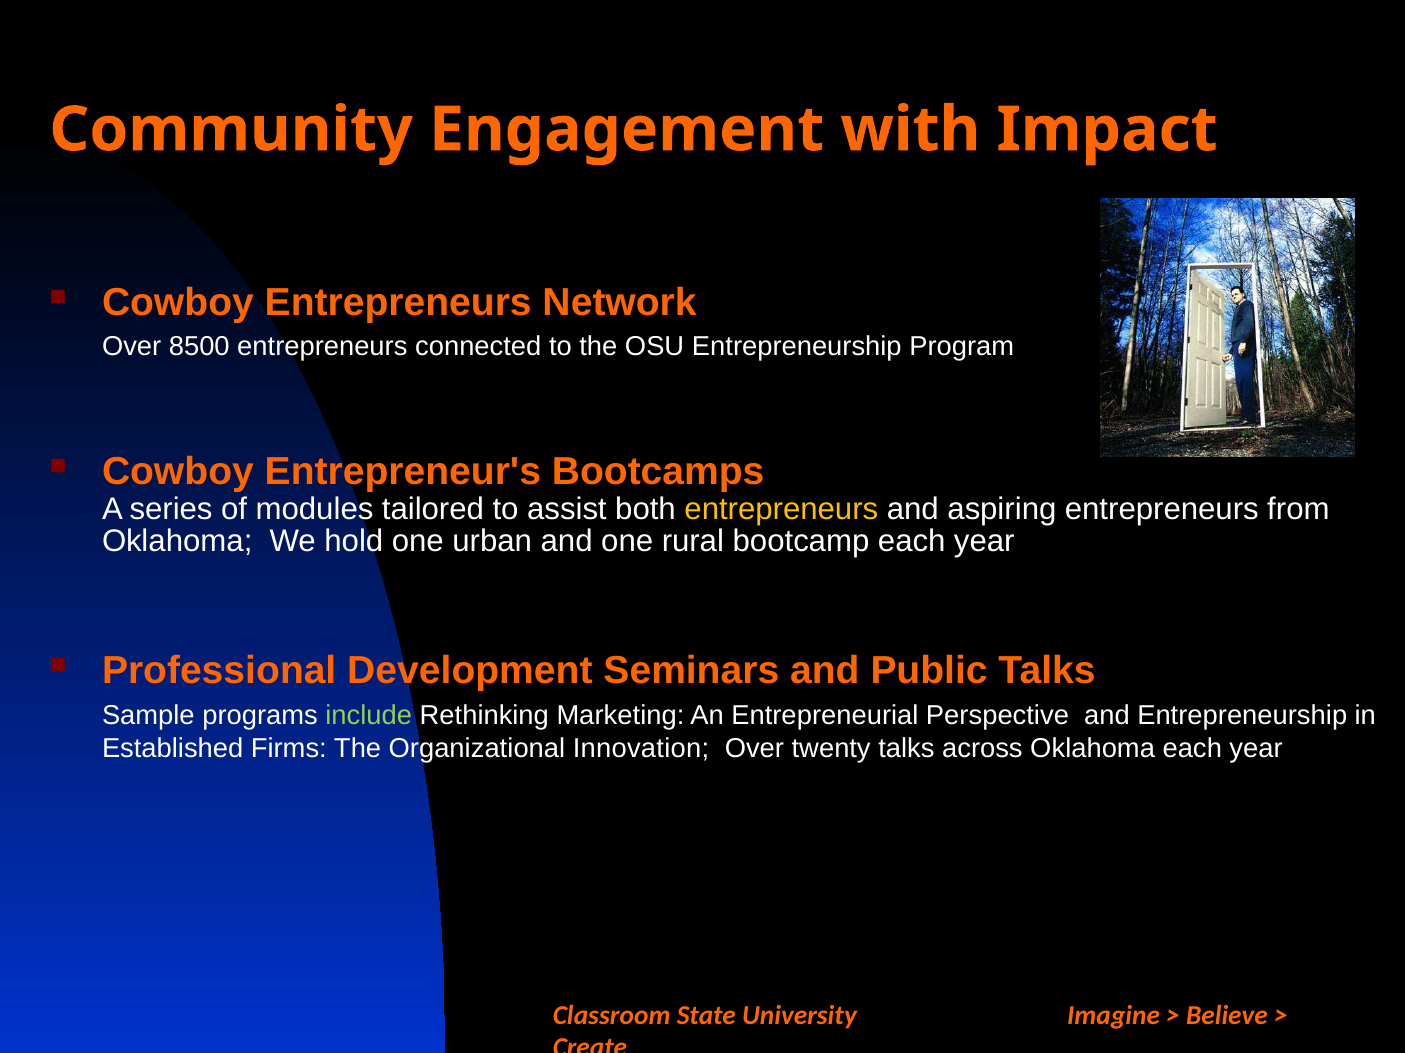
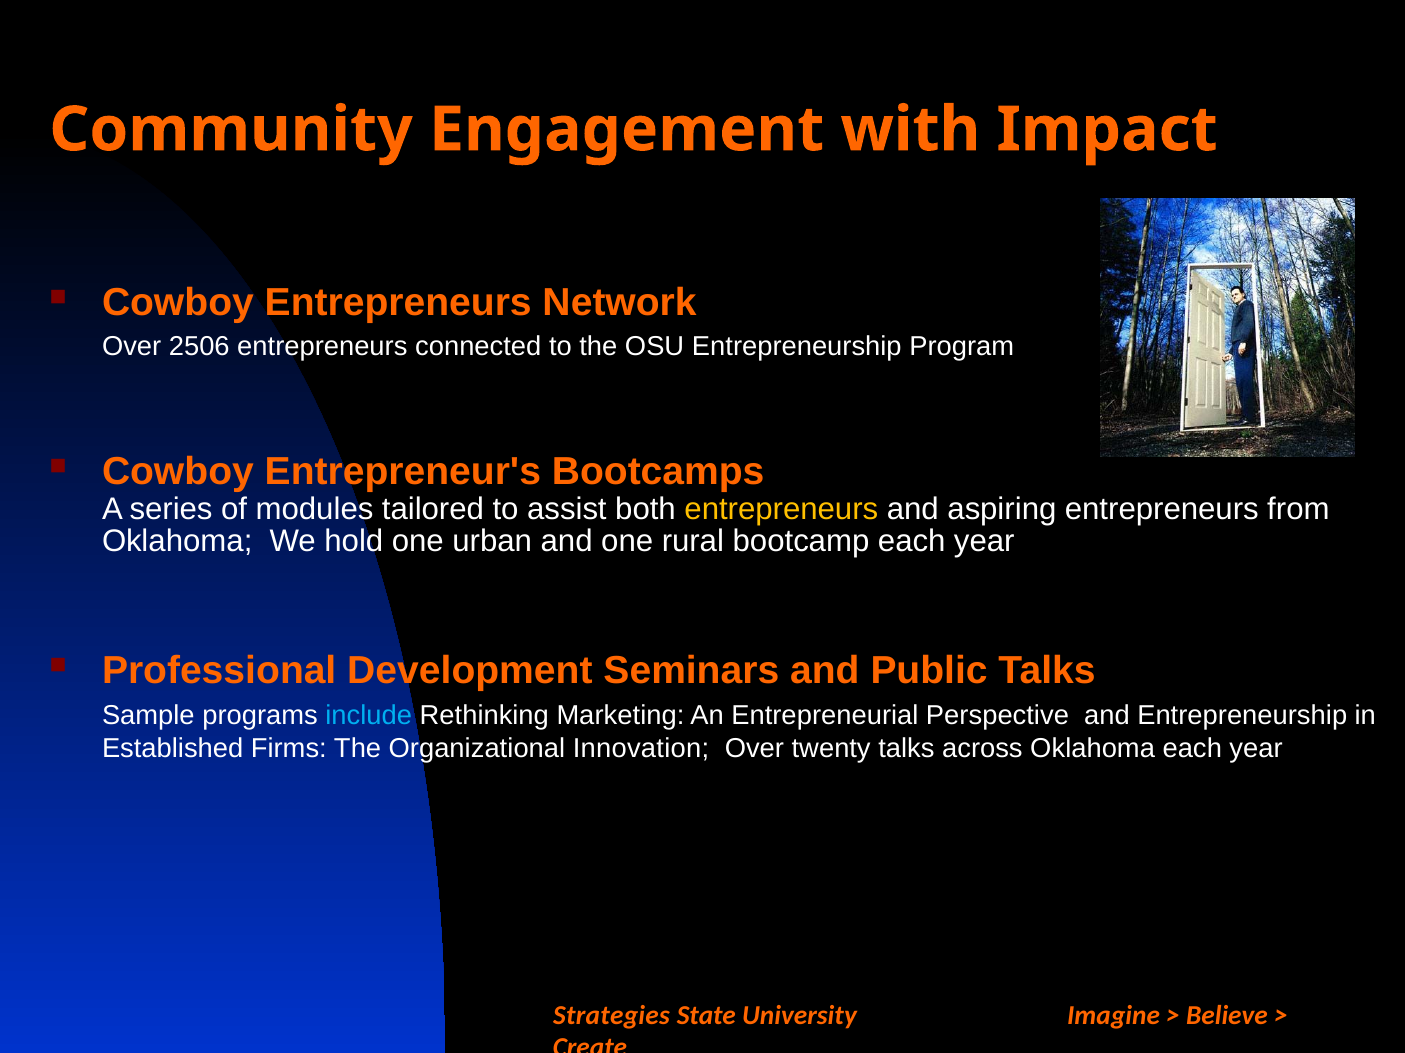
8500: 8500 -> 2506
include colour: light green -> light blue
Classroom: Classroom -> Strategies
